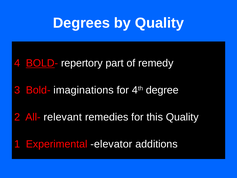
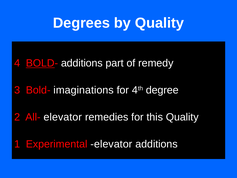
BOLD- repertory: repertory -> additions
All- relevant: relevant -> elevator
